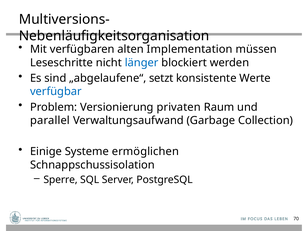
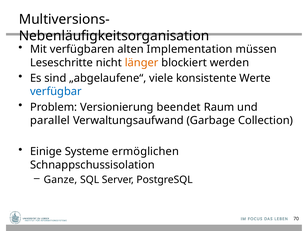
länger colour: blue -> orange
setzt: setzt -> viele
privaten: privaten -> beendet
Sperre: Sperre -> Ganze
